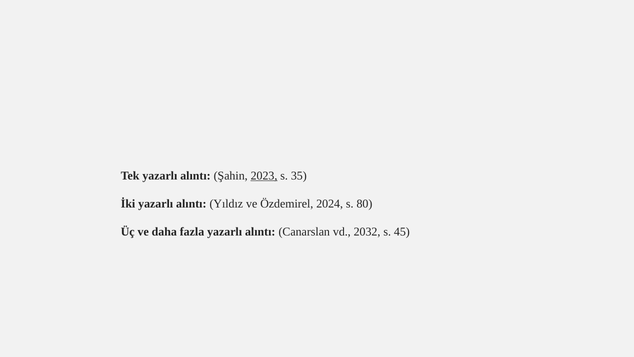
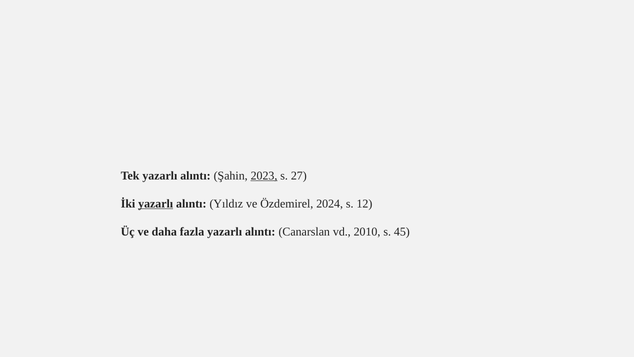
35: 35 -> 27
yazarlı at (156, 204) underline: none -> present
80: 80 -> 12
2032: 2032 -> 2010
